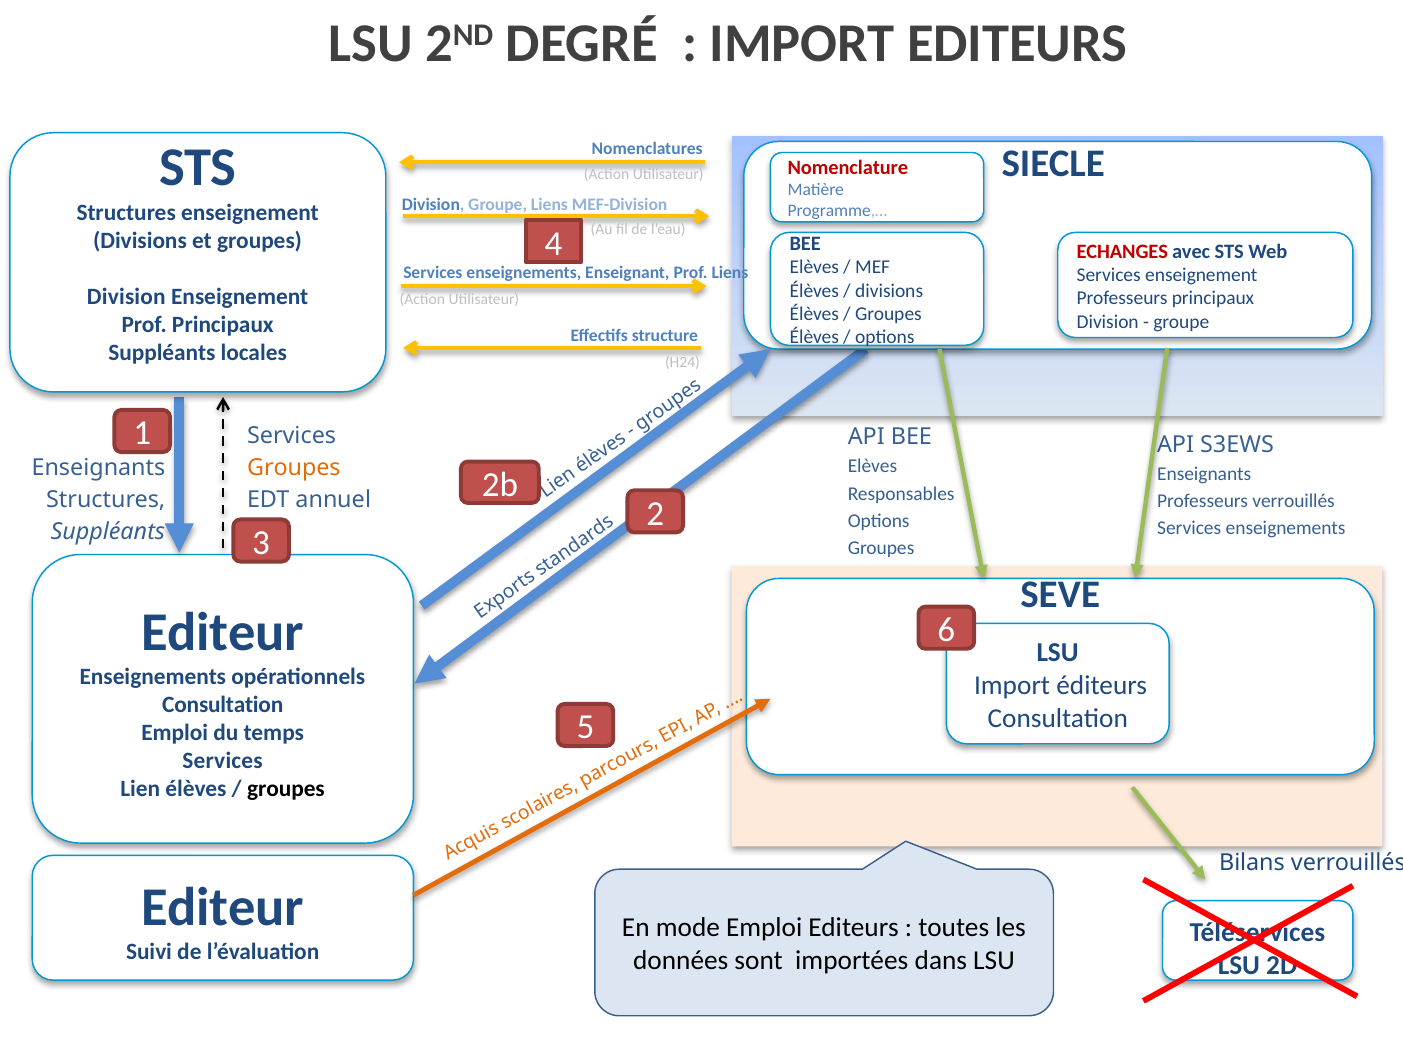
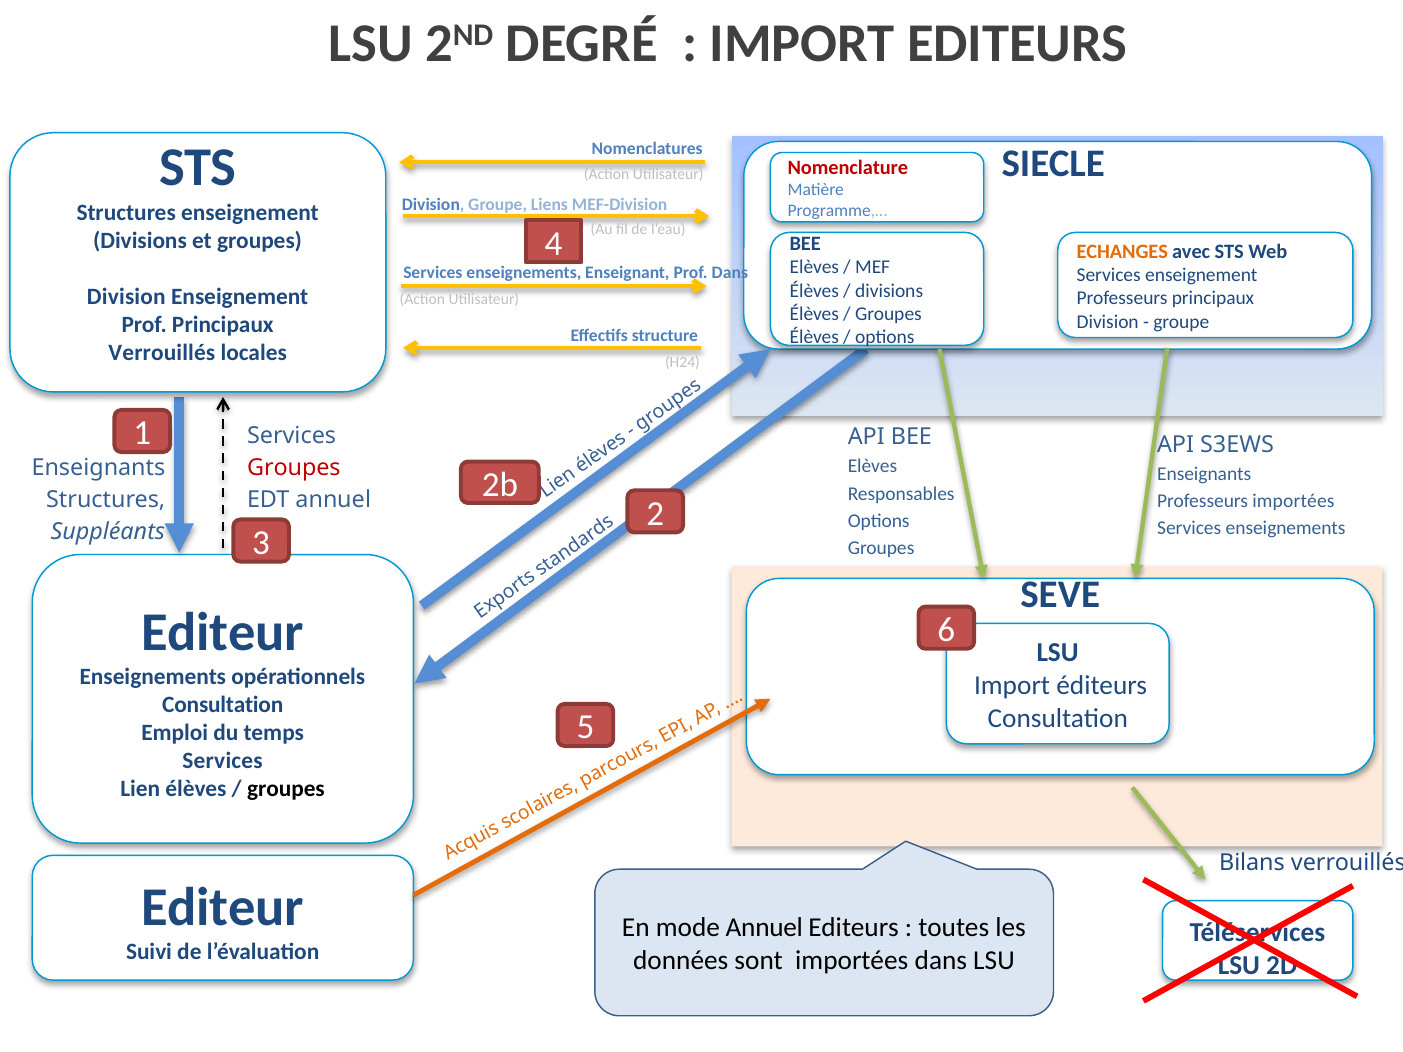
ECHANGES colour: red -> orange
Liens at (730, 273): Liens -> Dans
Suppléants at (162, 353): Suppléants -> Verrouillés
Groupes at (294, 468) colour: orange -> red
verrouillés at (1294, 501): verrouillés -> importées
mode Emploi: Emploi -> Annuel
